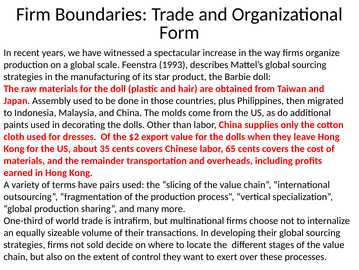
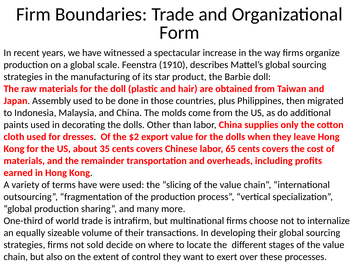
1993: 1993 -> 1910
pairs: pairs -> were
